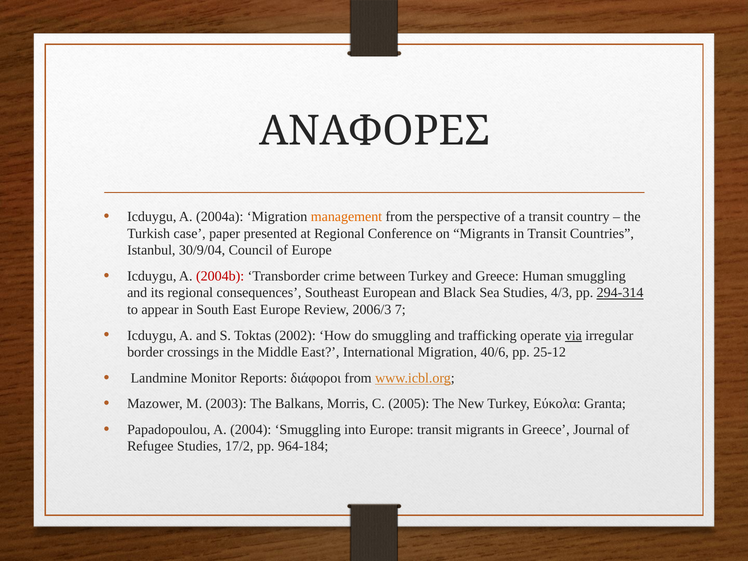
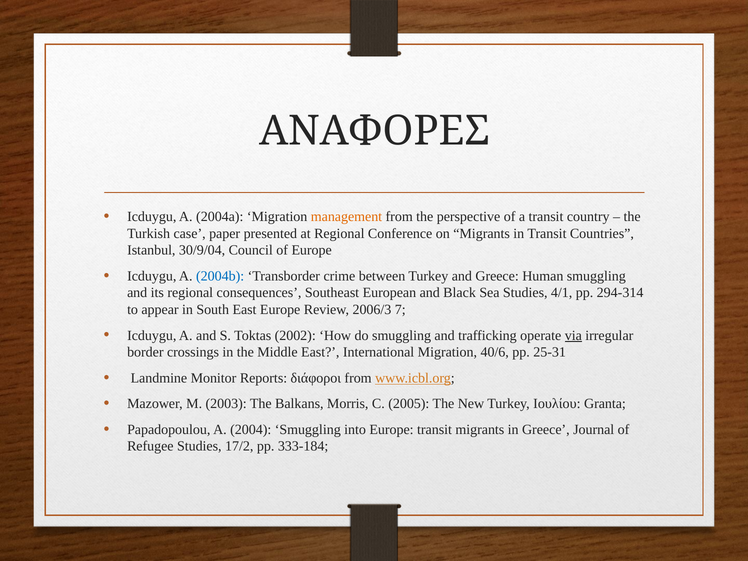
2004b colour: red -> blue
4/3: 4/3 -> 4/1
294-314 underline: present -> none
25-12: 25-12 -> 25-31
Εύκολα: Εύκολα -> Ιουλίου
964-184: 964-184 -> 333-184
